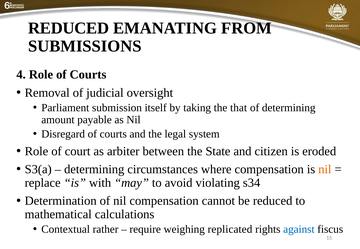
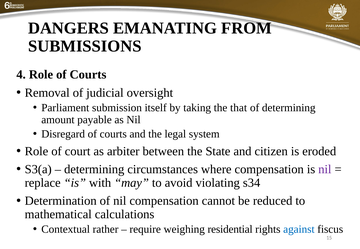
REDUCED at (69, 28): REDUCED -> DANGERS
nil at (325, 169) colour: orange -> purple
replicated: replicated -> residential
